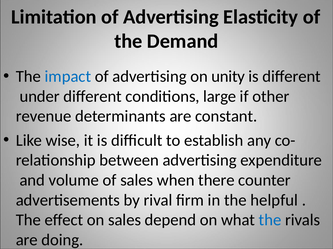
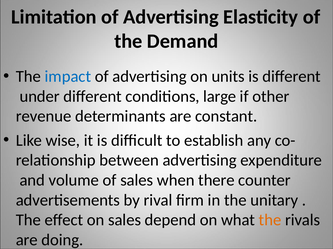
unity: unity -> units
helpful: helpful -> unitary
the at (270, 221) colour: blue -> orange
